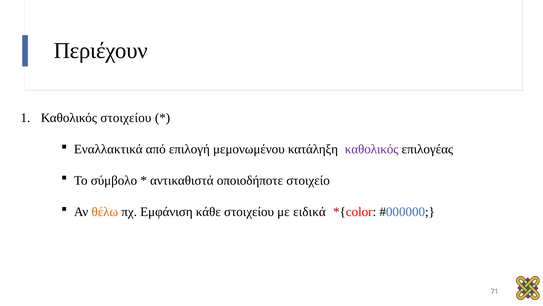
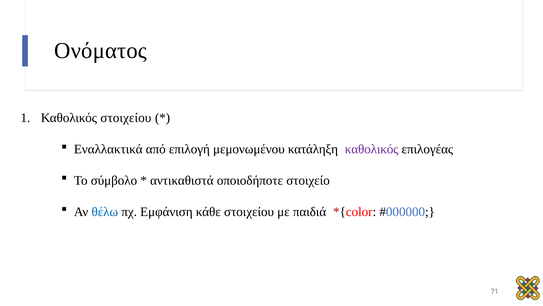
Περιέχουν: Περιέχουν -> Ονόματος
θέλω colour: orange -> blue
ειδικά: ειδικά -> παιδιά
